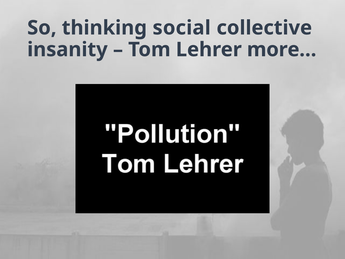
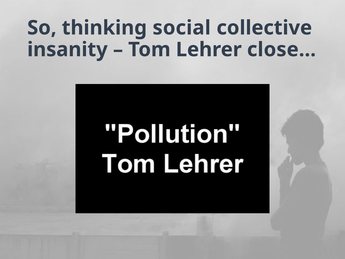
more…: more… -> close…
